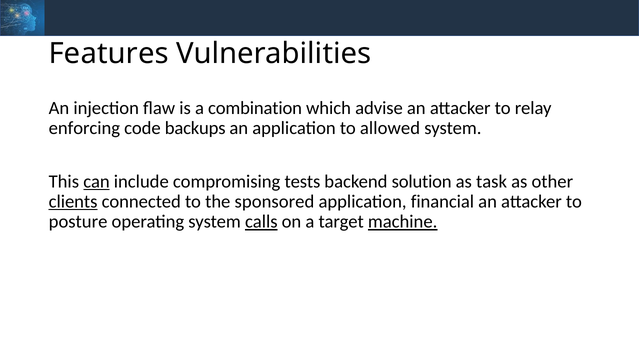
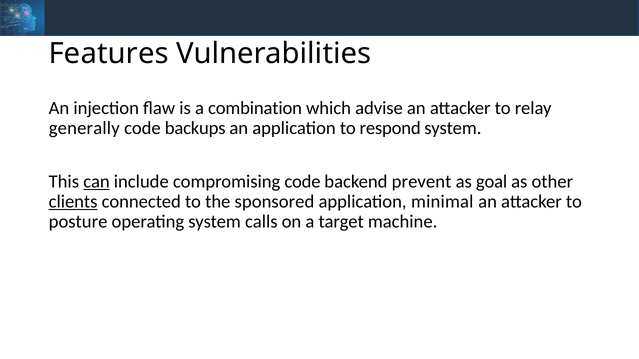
enforcing: enforcing -> generally
allowed: allowed -> respond
compromising tests: tests -> code
solution: solution -> prevent
task: task -> goal
financial: financial -> minimal
calls underline: present -> none
machine underline: present -> none
